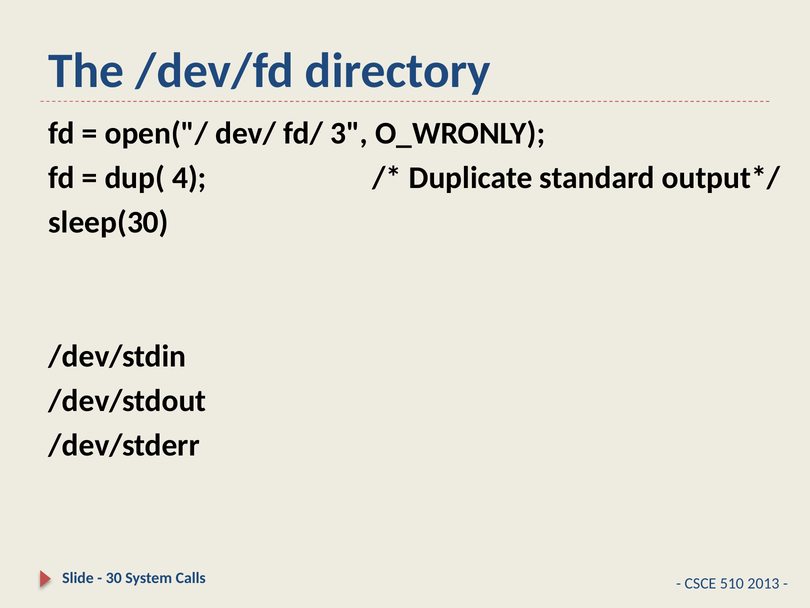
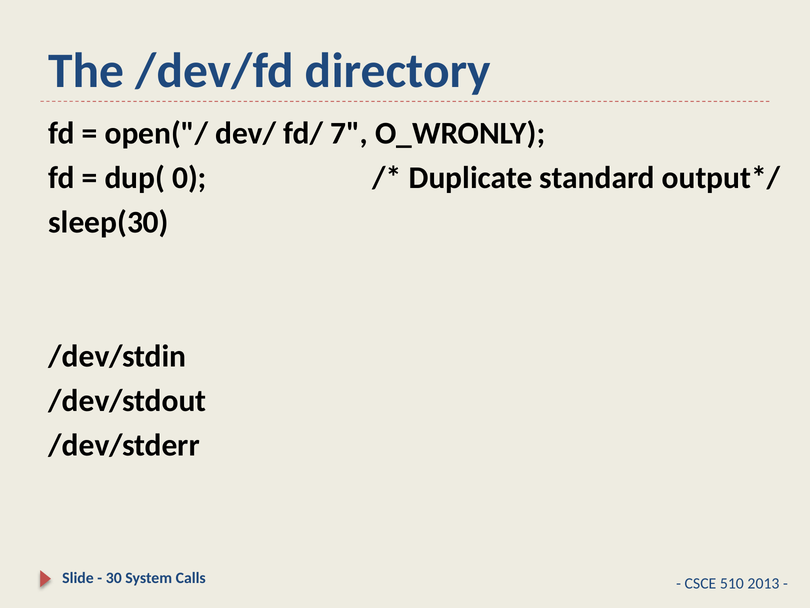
3: 3 -> 7
4: 4 -> 0
